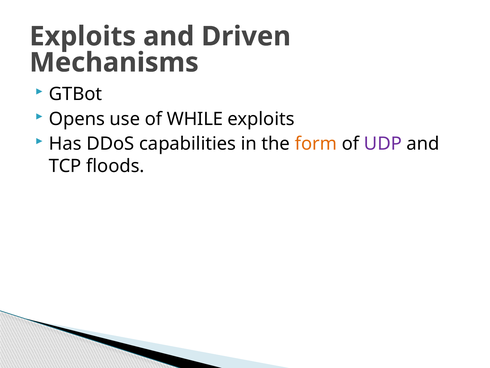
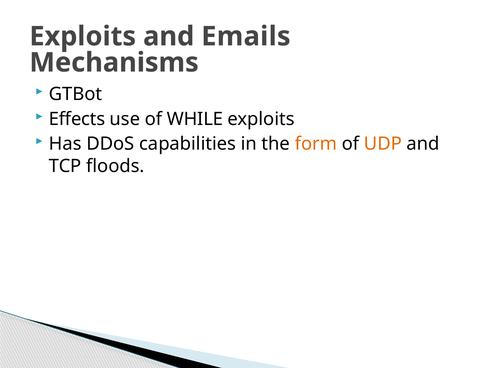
Driven: Driven -> Emails
Opens: Opens -> Effects
UDP colour: purple -> orange
